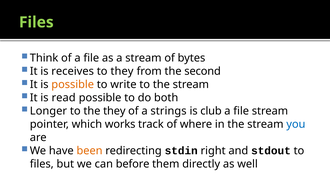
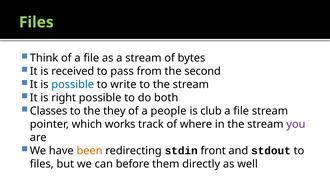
receives: receives -> received
to they: they -> pass
possible at (73, 84) colour: orange -> blue
read: read -> right
Longer: Longer -> Classes
strings: strings -> people
you colour: blue -> purple
right: right -> front
